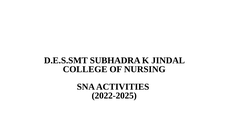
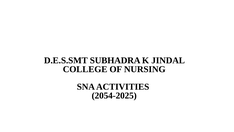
2022-2025: 2022-2025 -> 2054-2025
